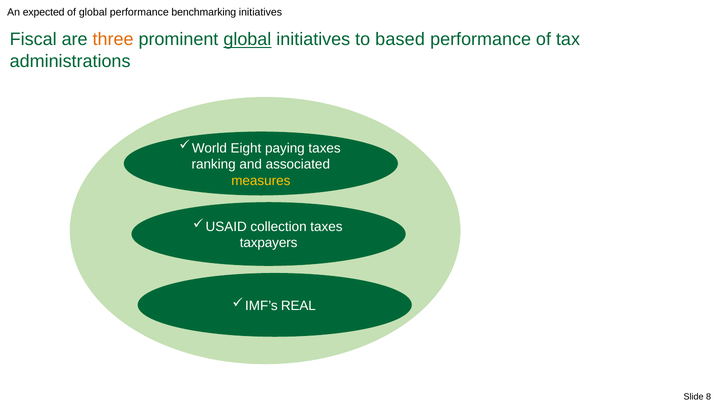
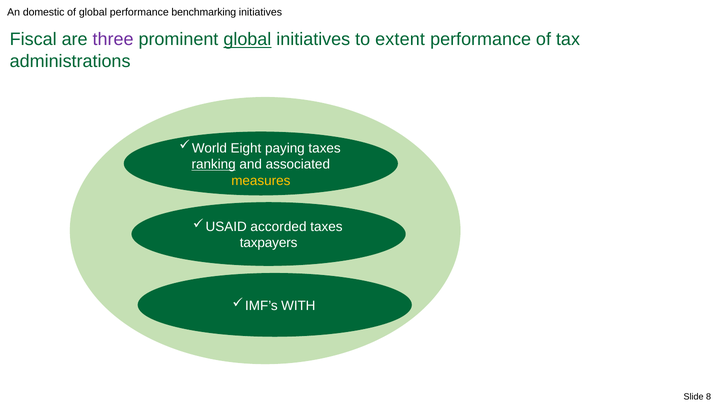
expected: expected -> domestic
three colour: orange -> purple
based: based -> extent
ranking underline: none -> present
collection: collection -> accorded
REAL: REAL -> WITH
